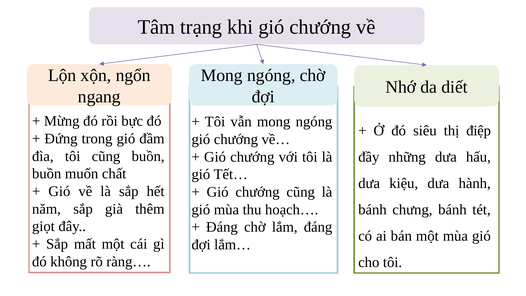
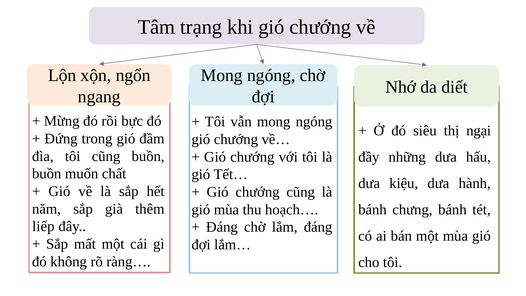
điệp: điệp -> ngại
giọt: giọt -> liếp
